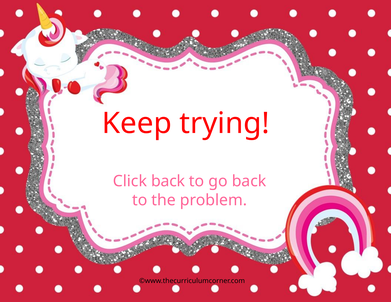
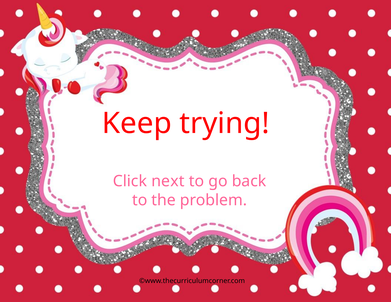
Click back: back -> next
